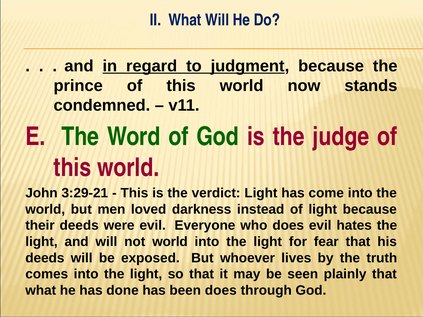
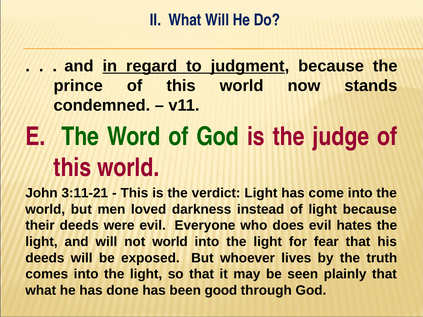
3:29-21: 3:29-21 -> 3:11-21
been does: does -> good
